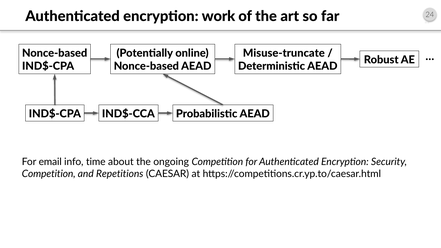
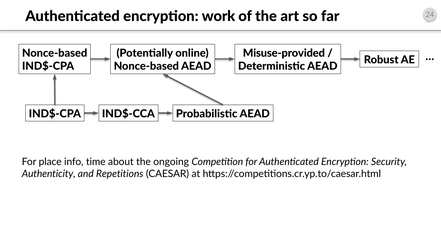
Misuse-truncate: Misuse-truncate -> Misuse-provided
email: email -> place
Competition at (49, 174): Competition -> Authenticity
